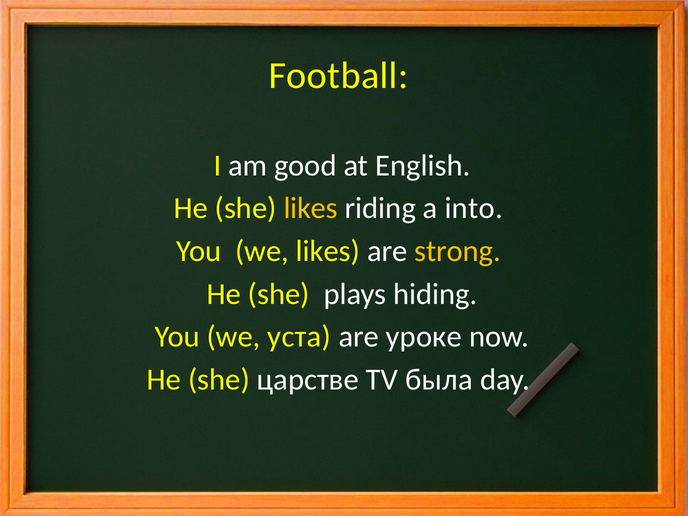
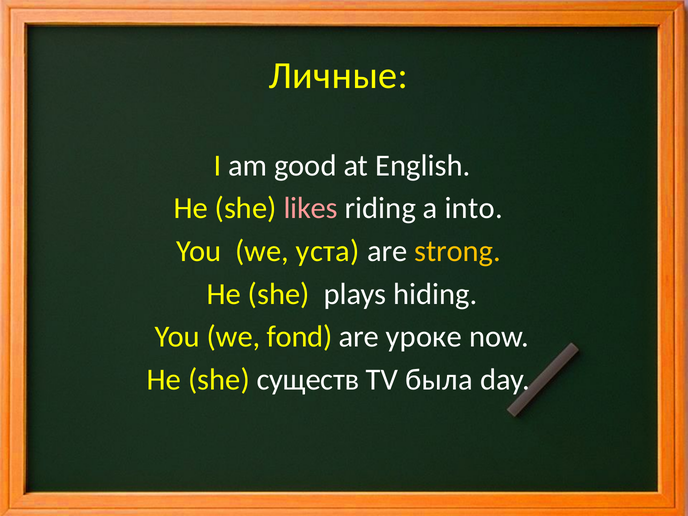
Football: Football -> Личные
likes at (311, 208) colour: yellow -> pink
we likes: likes -> уста
уста: уста -> fond
царстве: царстве -> существ
